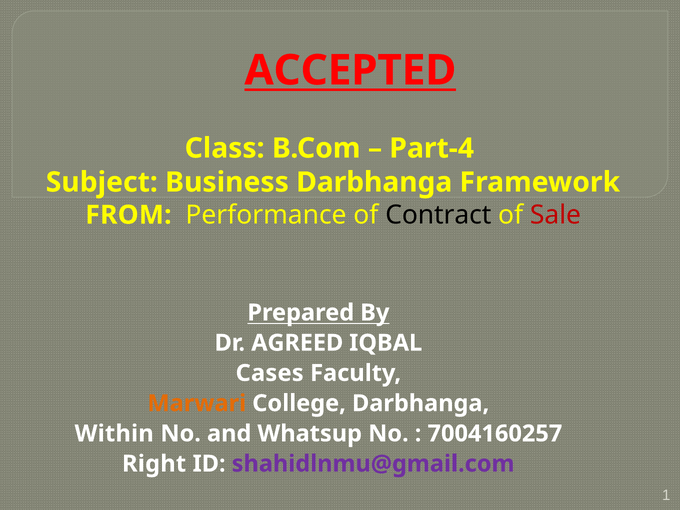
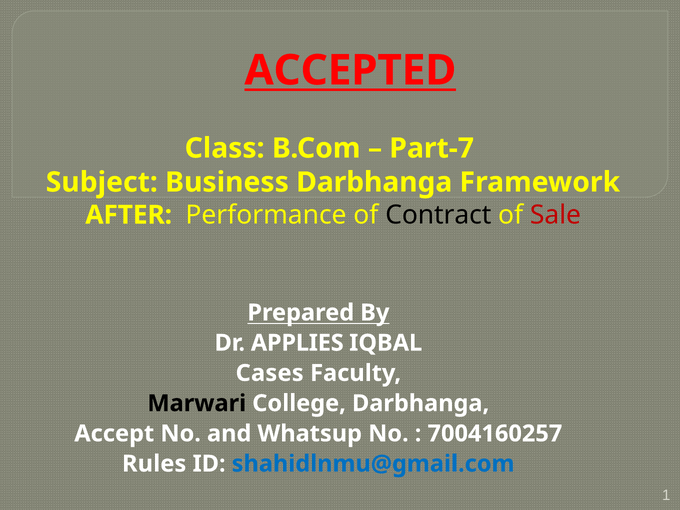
Part-4: Part-4 -> Part-7
FROM: FROM -> AFTER
AGREED: AGREED -> APPLIES
Marwari colour: orange -> black
Within: Within -> Accept
Right: Right -> Rules
shahidlnmu@gmail.com colour: purple -> blue
